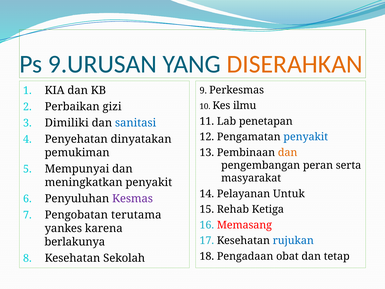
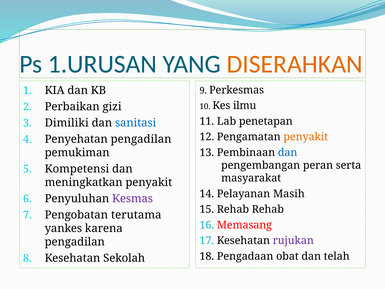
9.URUSAN: 9.URUSAN -> 1.URUSAN
penyakit at (306, 137) colour: blue -> orange
Penyehatan dinyatakan: dinyatakan -> pengadilan
dan at (288, 152) colour: orange -> blue
Mempunyai: Mempunyai -> Kompetensi
Untuk: Untuk -> Masih
Rehab Ketiga: Ketiga -> Rehab
rujukan colour: blue -> purple
berlakunya at (75, 242): berlakunya -> pengadilan
tetap: tetap -> telah
